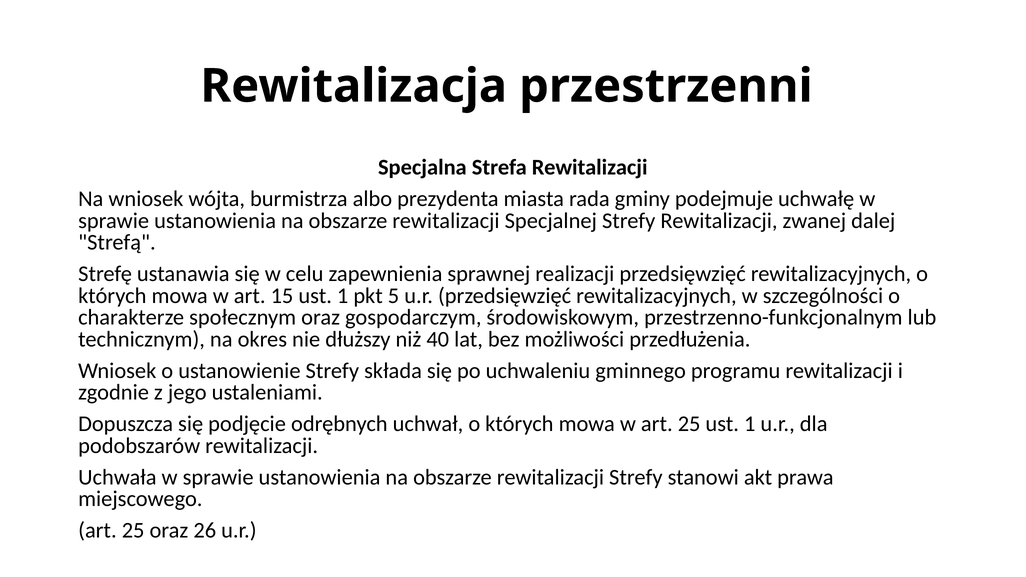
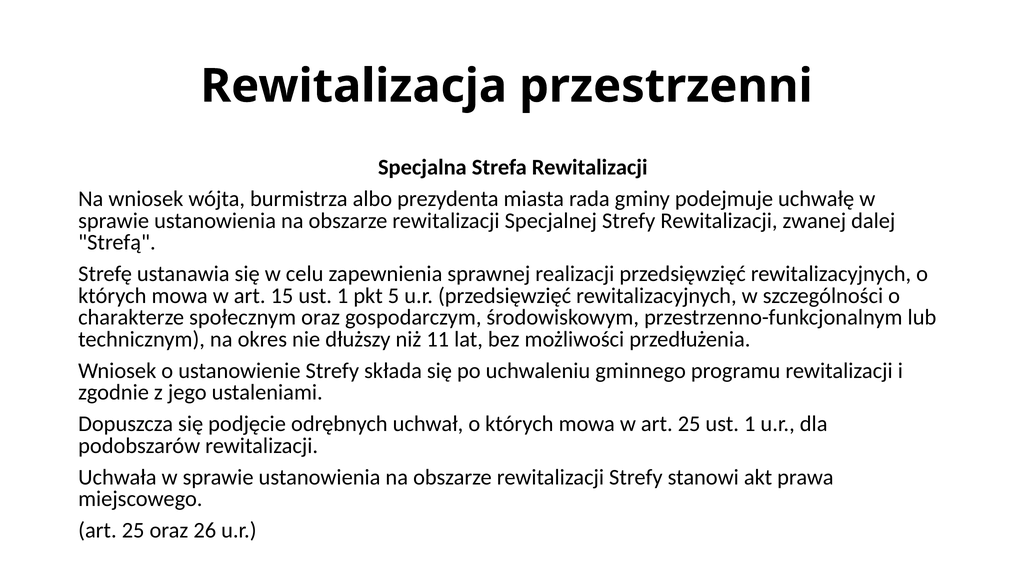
40: 40 -> 11
